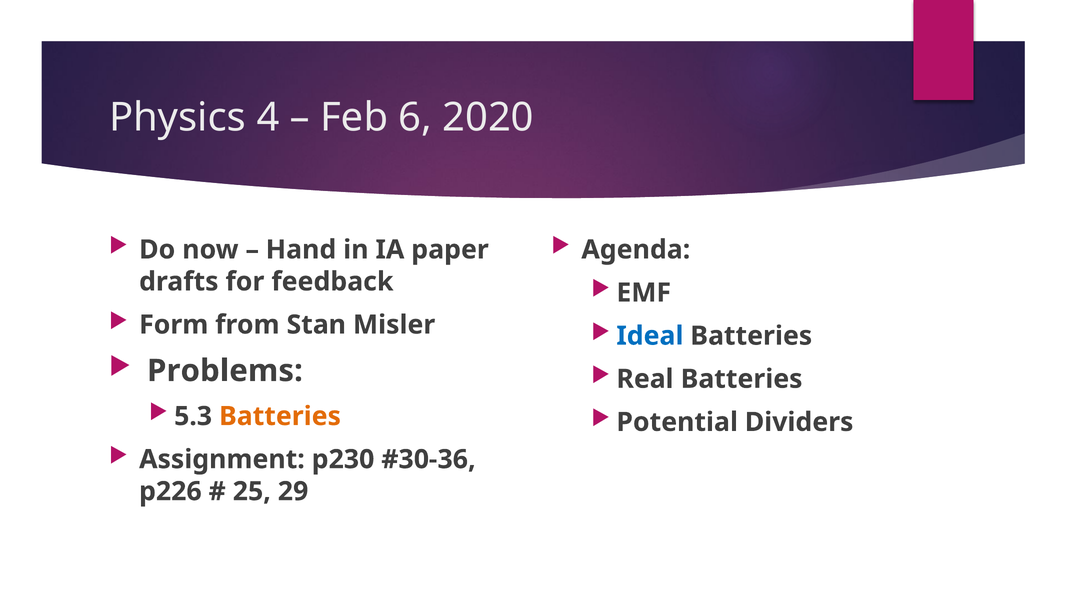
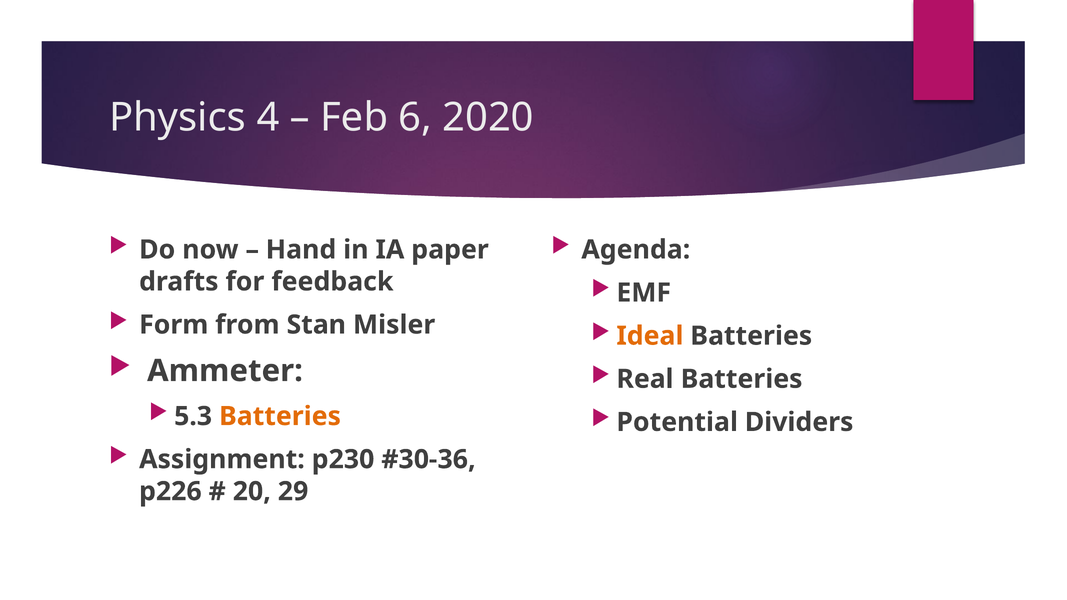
Ideal colour: blue -> orange
Problems: Problems -> Ammeter
25: 25 -> 20
